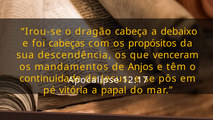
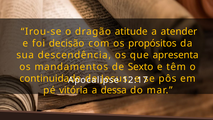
cabeça: cabeça -> atitude
debaixo: debaixo -> atender
cabeças: cabeças -> decisão
venceram: venceram -> apresenta
Anjos: Anjos -> Sexto
papal: papal -> dessa
